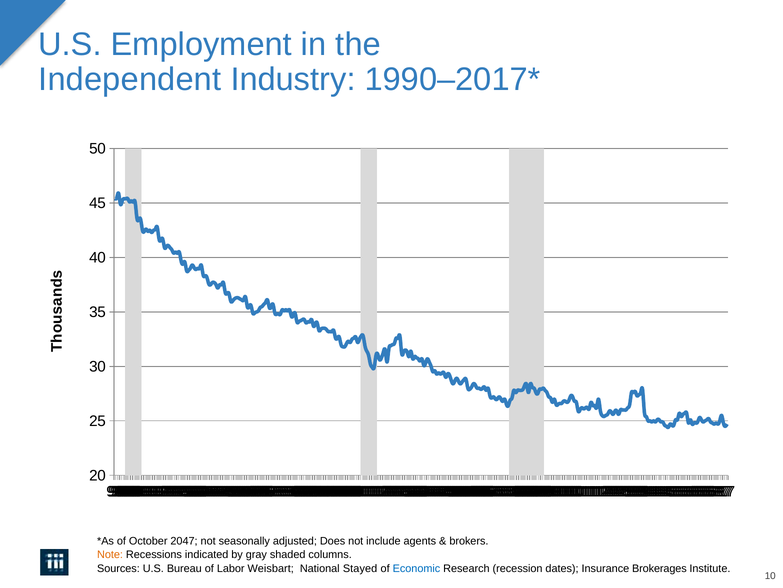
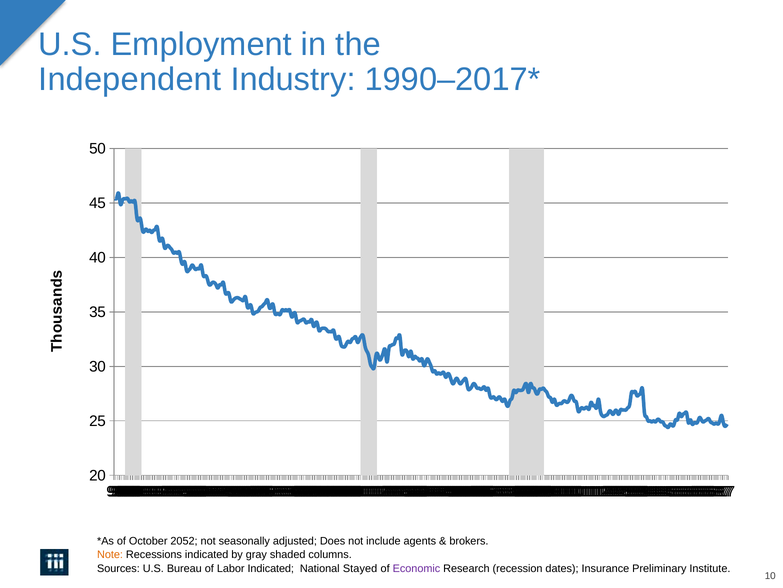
2047: 2047 -> 2052
Labor Weisbart: Weisbart -> Indicated
Economic colour: blue -> purple
Brokerages: Brokerages -> Preliminary
